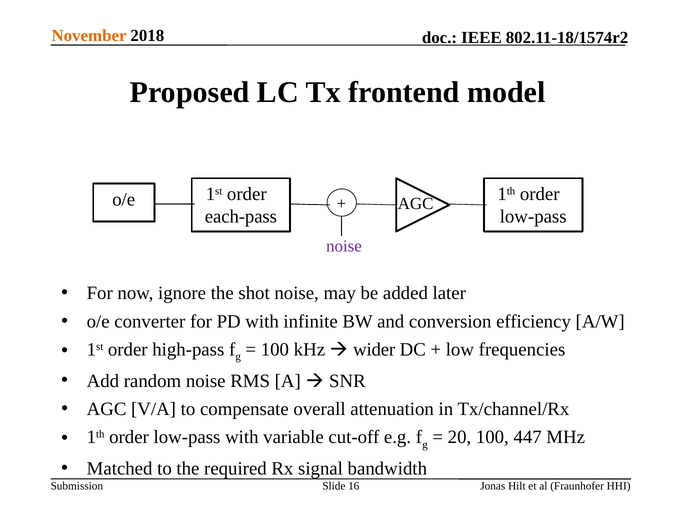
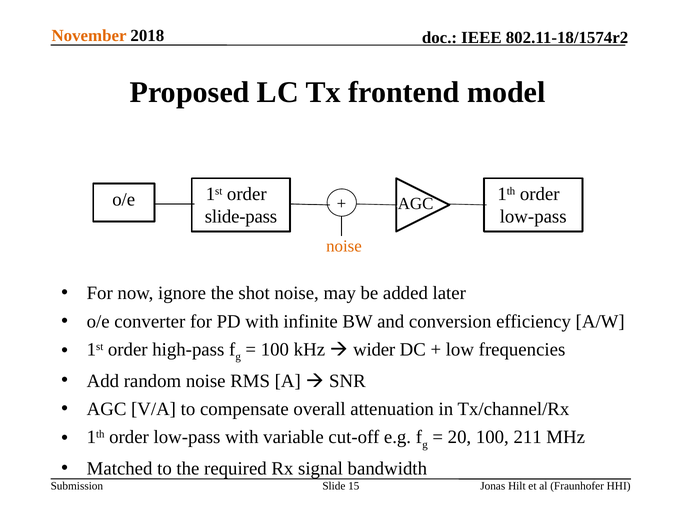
each-pass: each-pass -> slide-pass
noise at (344, 246) colour: purple -> orange
447: 447 -> 211
16: 16 -> 15
